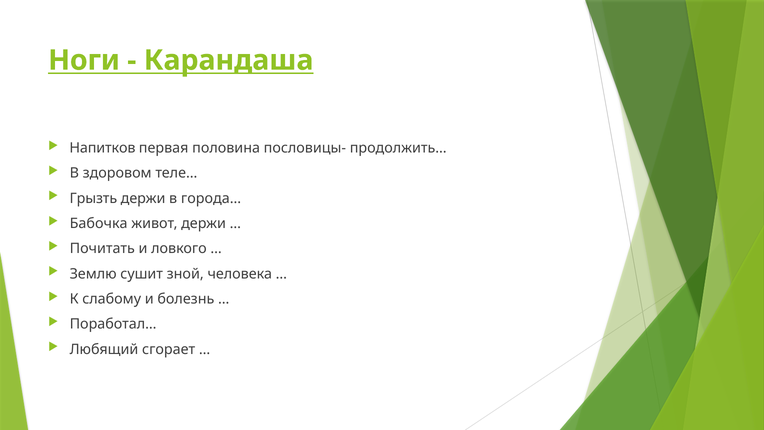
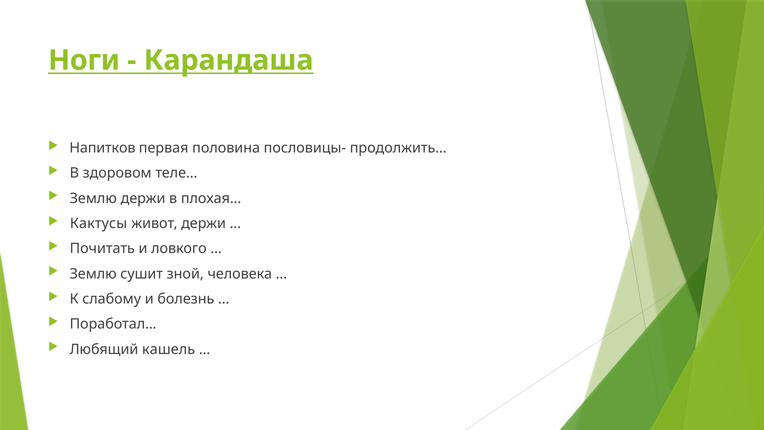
Грызть at (93, 198): Грызть -> Землю
города…: города… -> плохая…
Бабочка: Бабочка -> Кактусы
сгорает: сгорает -> кашель
